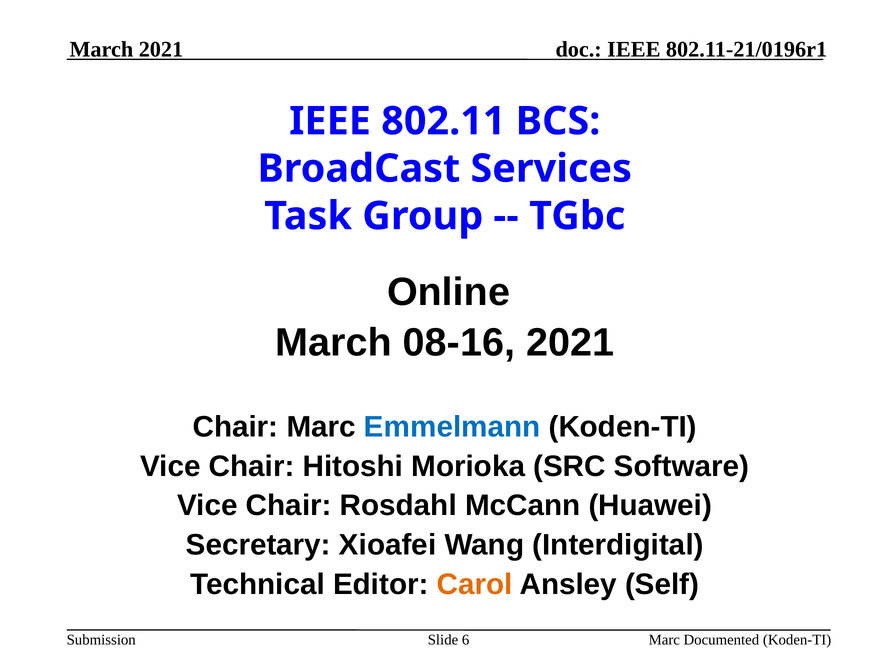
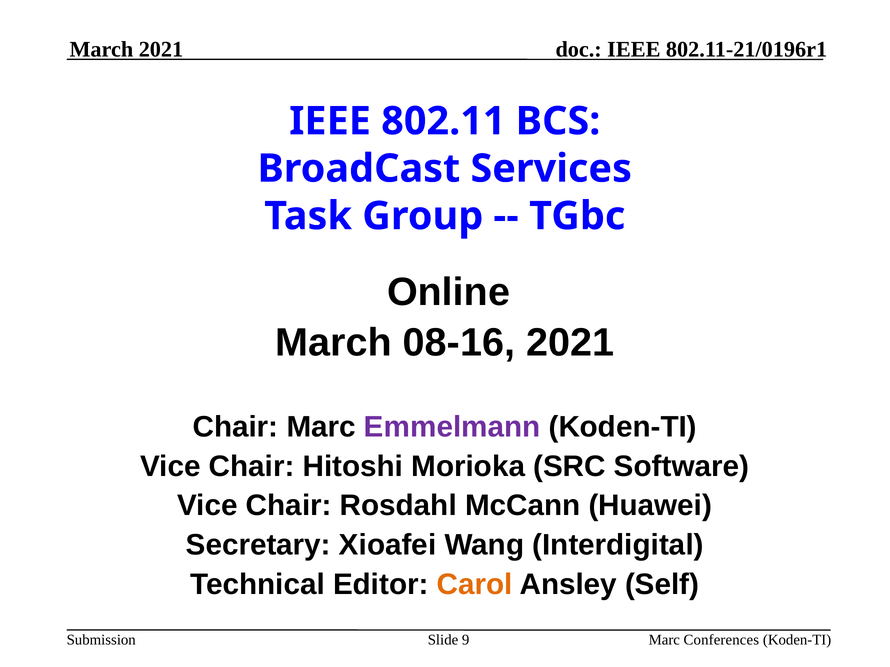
Emmelmann colour: blue -> purple
6: 6 -> 9
Documented: Documented -> Conferences
